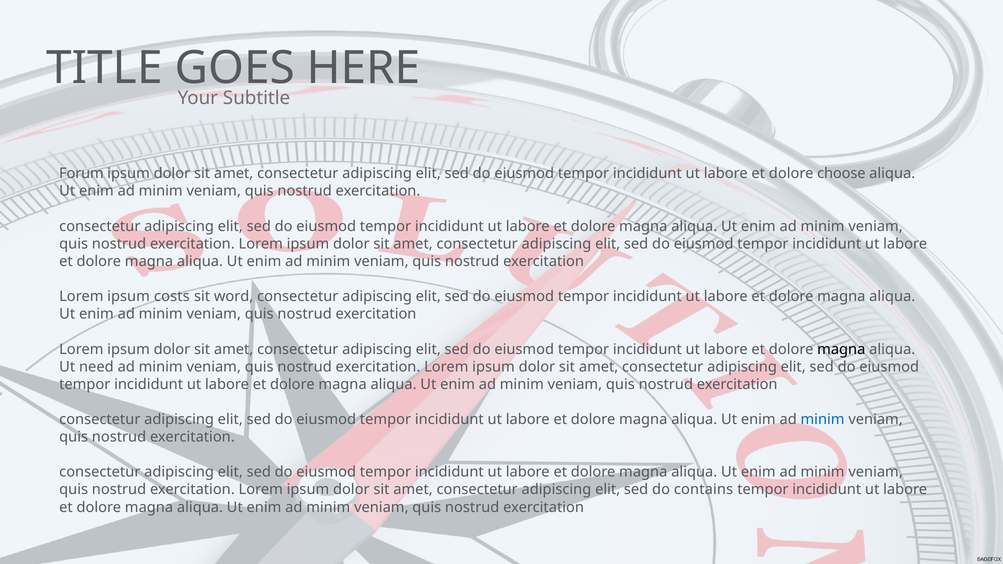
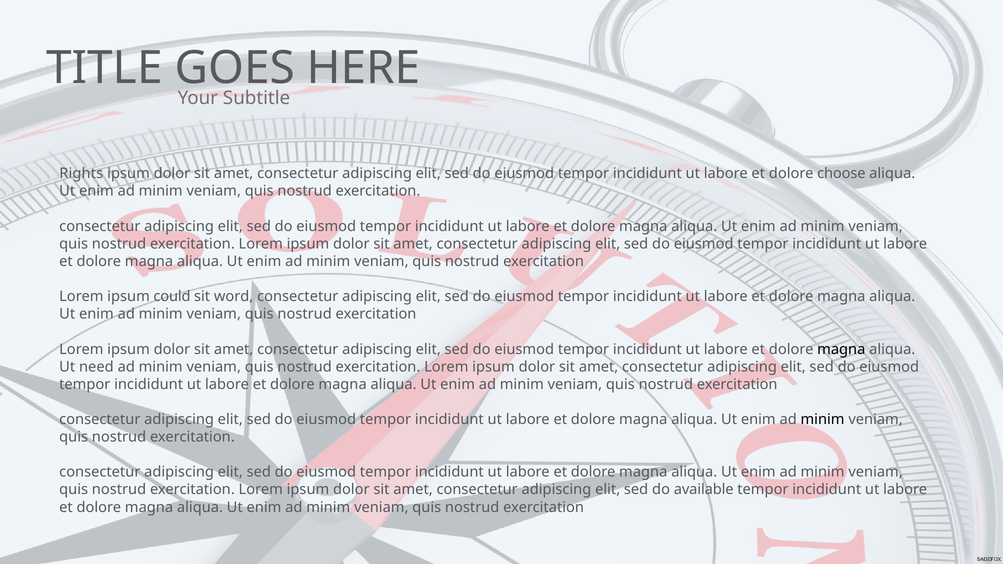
Forum: Forum -> Rights
costs: costs -> could
minim at (823, 420) colour: blue -> black
contains: contains -> available
